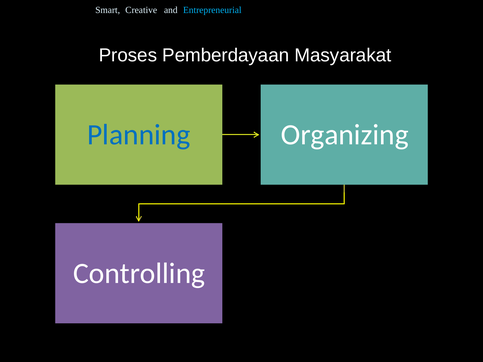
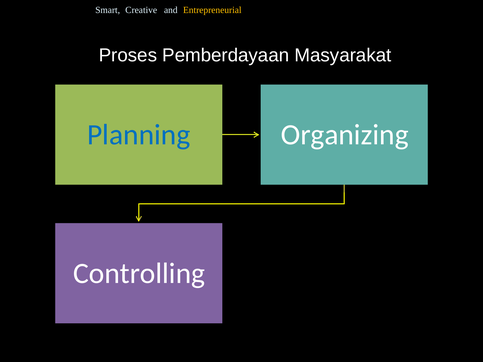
Entrepreneurial colour: light blue -> yellow
